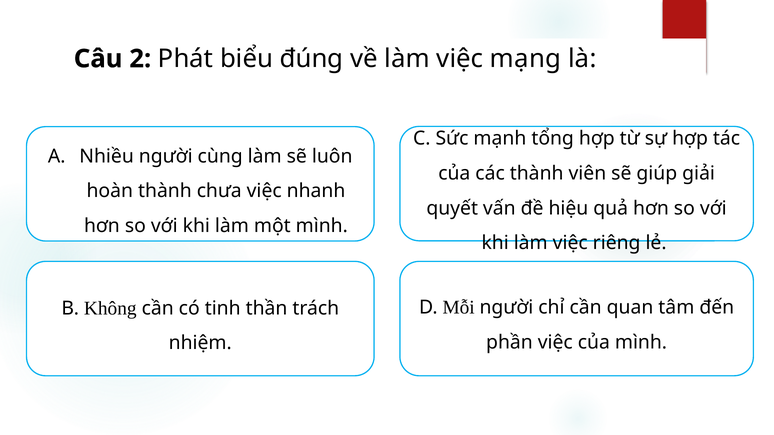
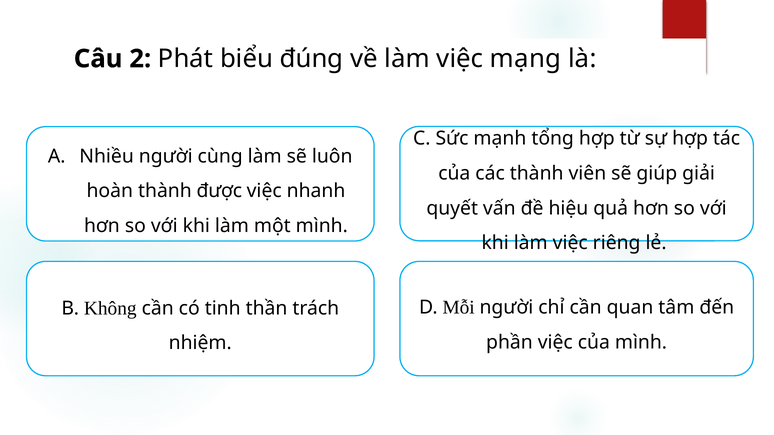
chưa: chưa -> được
